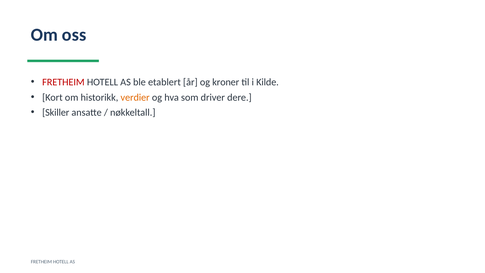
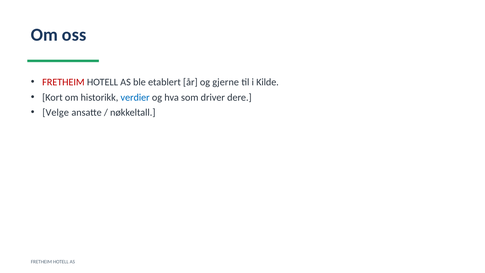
kroner: kroner -> gjerne
verdier colour: orange -> blue
Skiller: Skiller -> Velge
